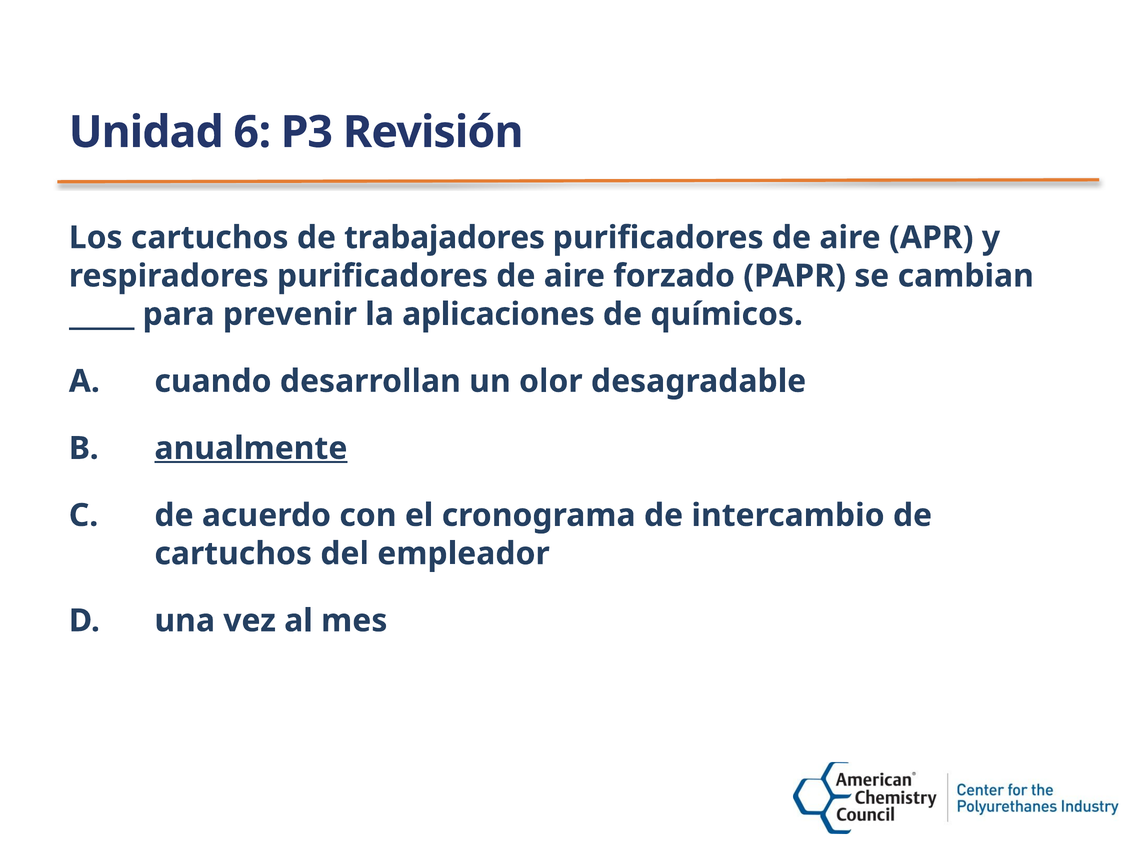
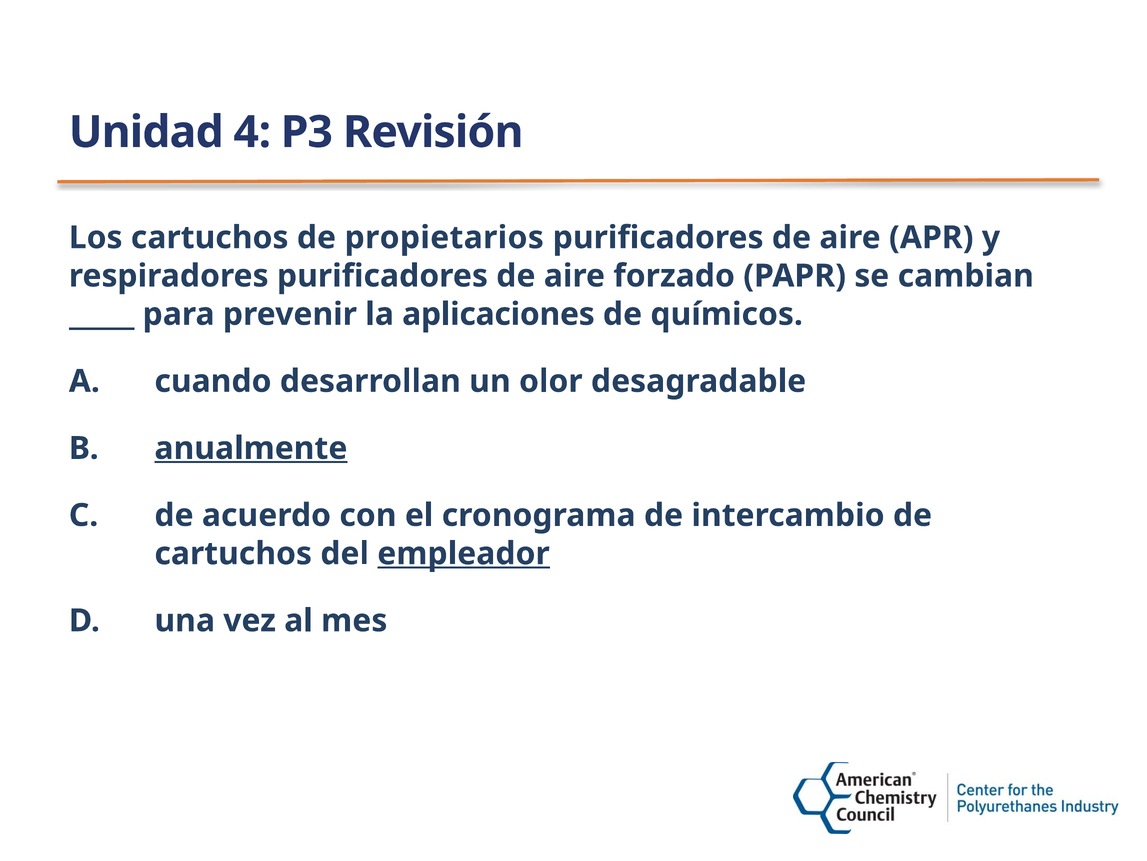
6: 6 -> 4
trabajadores: trabajadores -> propietarios
empleador underline: none -> present
